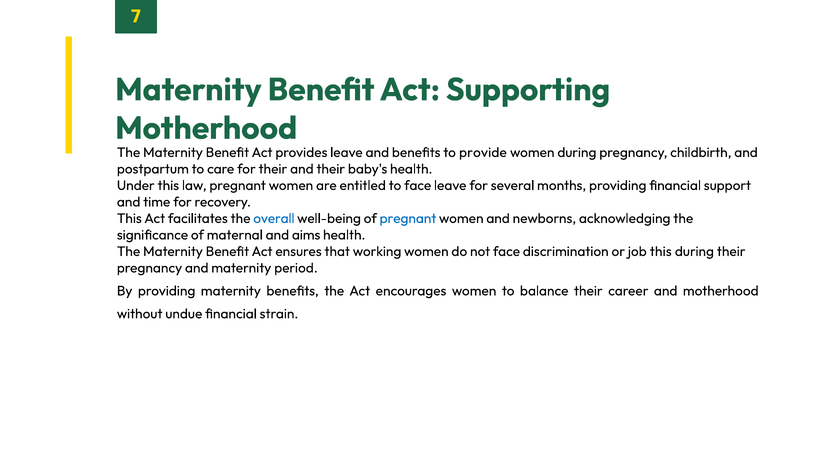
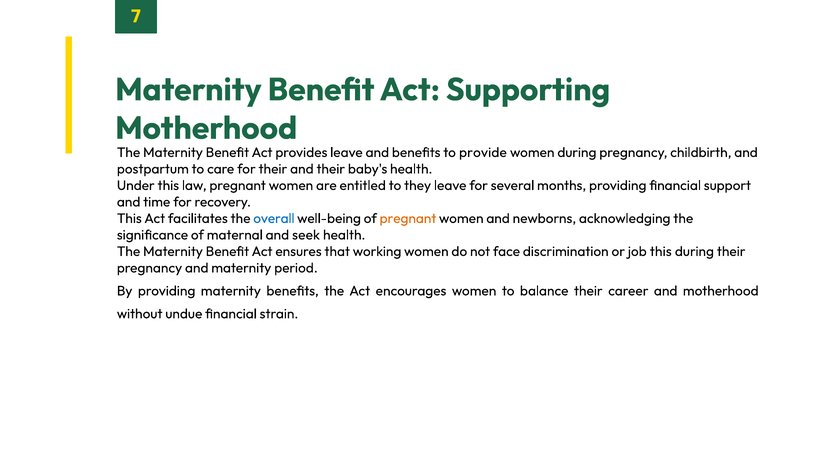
to face: face -> they
pregnant at (408, 218) colour: blue -> orange
aims: aims -> seek
